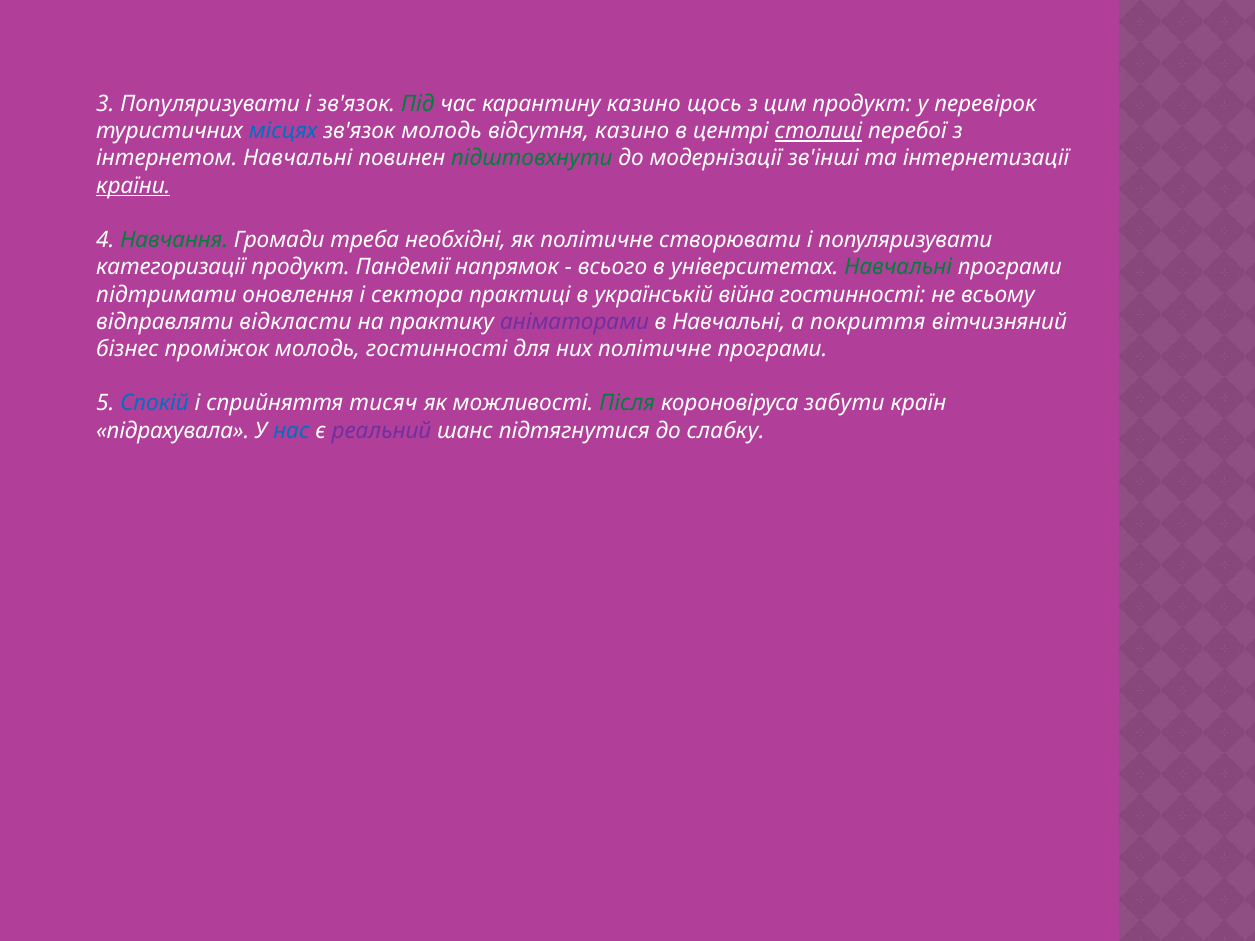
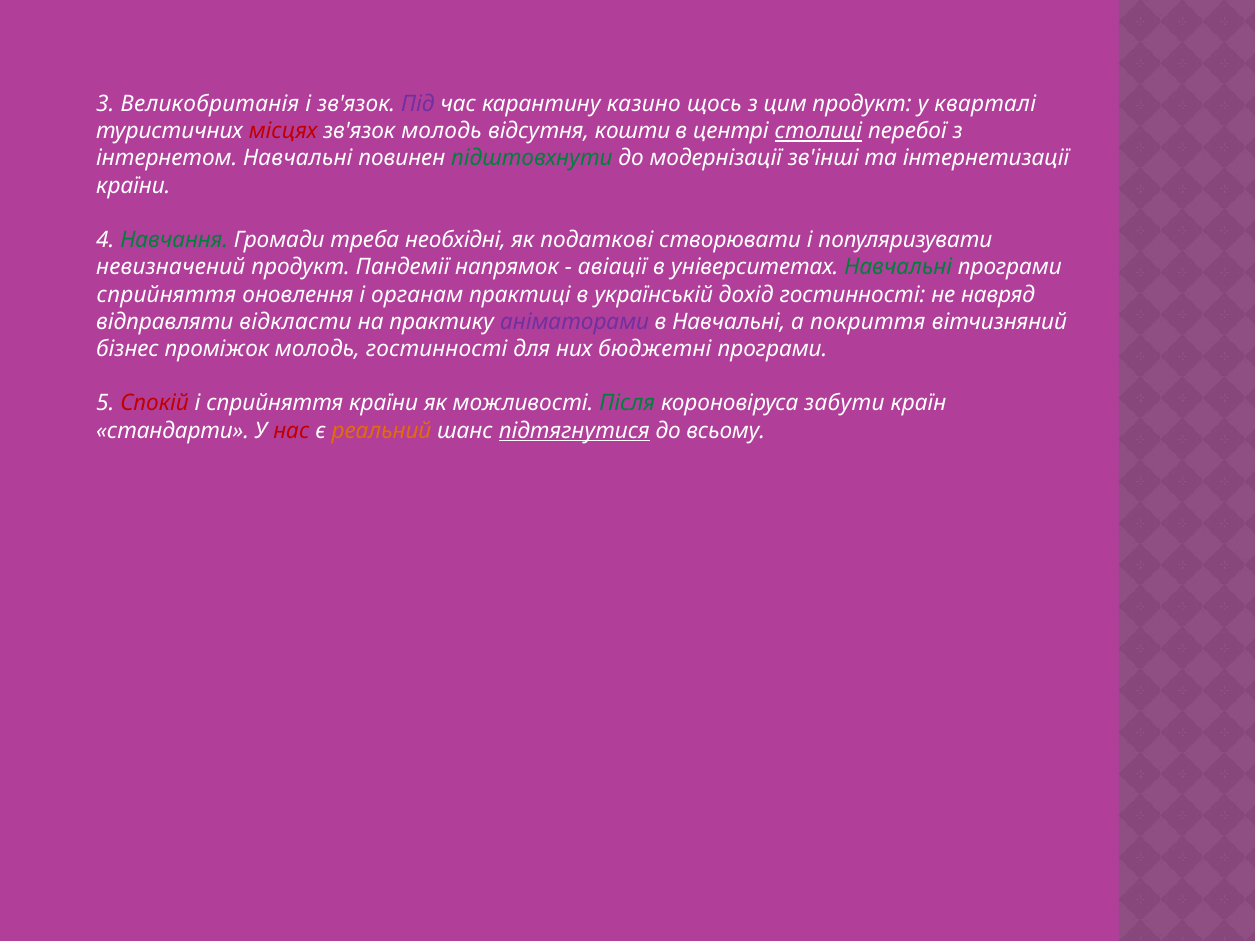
3 Популяризувати: Популяризувати -> Великобританія
Під colour: green -> purple
перевірок: перевірок -> кварталі
місцях colour: blue -> red
відсутня казино: казино -> кошти
країни at (133, 186) underline: present -> none
як політичне: політичне -> податкові
категоризації: категоризації -> невизначений
всього: всього -> авіації
підтримати at (166, 295): підтримати -> сприйняття
сектора: сектора -> органам
війна: війна -> дохід
всьому: всьому -> навряд
них політичне: політичне -> бюджетні
Спокій colour: blue -> red
сприйняття тисяч: тисяч -> країни
підрахувала: підрахувала -> стандарти
нас colour: blue -> red
реальний colour: purple -> orange
підтягнутися underline: none -> present
слабку: слабку -> всьому
